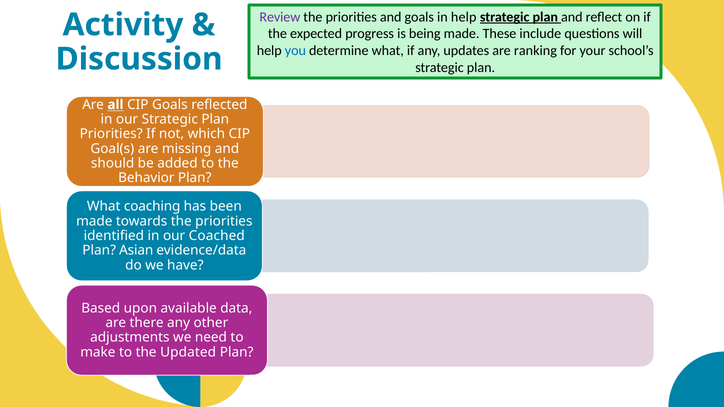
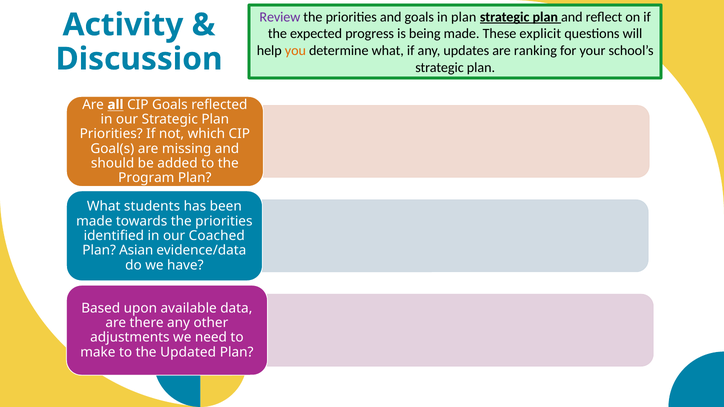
in help: help -> plan
include: include -> explicit
you colour: blue -> orange
Behavior: Behavior -> Program
coaching: coaching -> students
